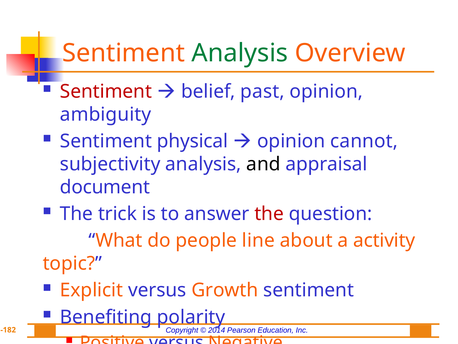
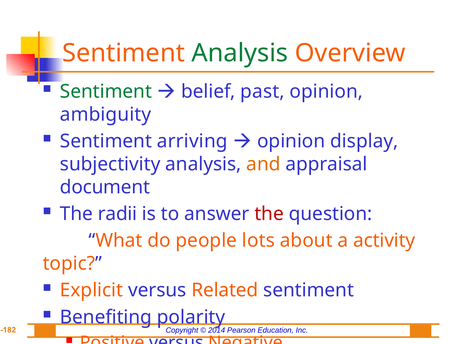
Sentiment at (106, 91) colour: red -> green
physical: physical -> arriving
cannot: cannot -> display
and colour: black -> orange
trick: trick -> radii
line: line -> lots
Growth: Growth -> Related
